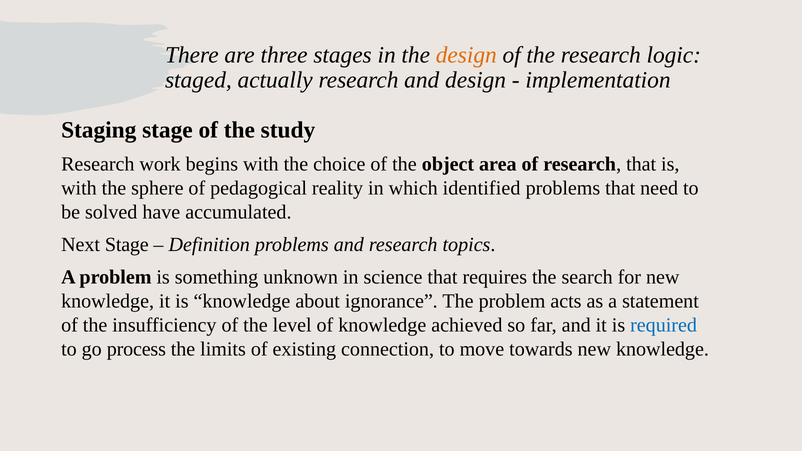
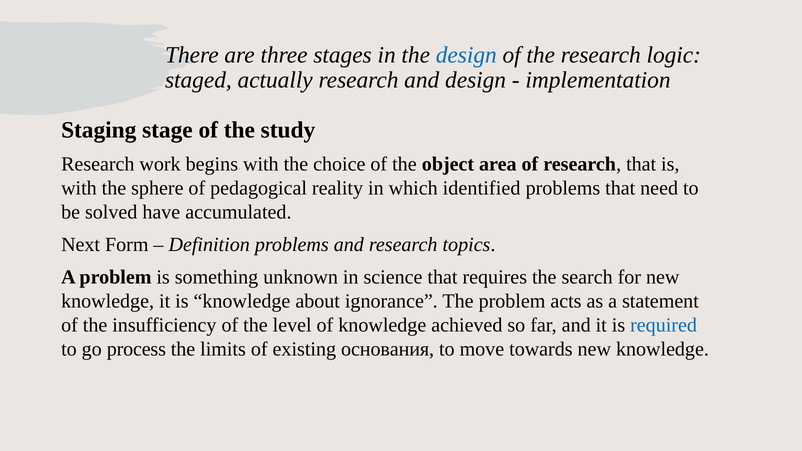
design at (466, 55) colour: orange -> blue
Next Stage: Stage -> Form
connection: connection -> основания
